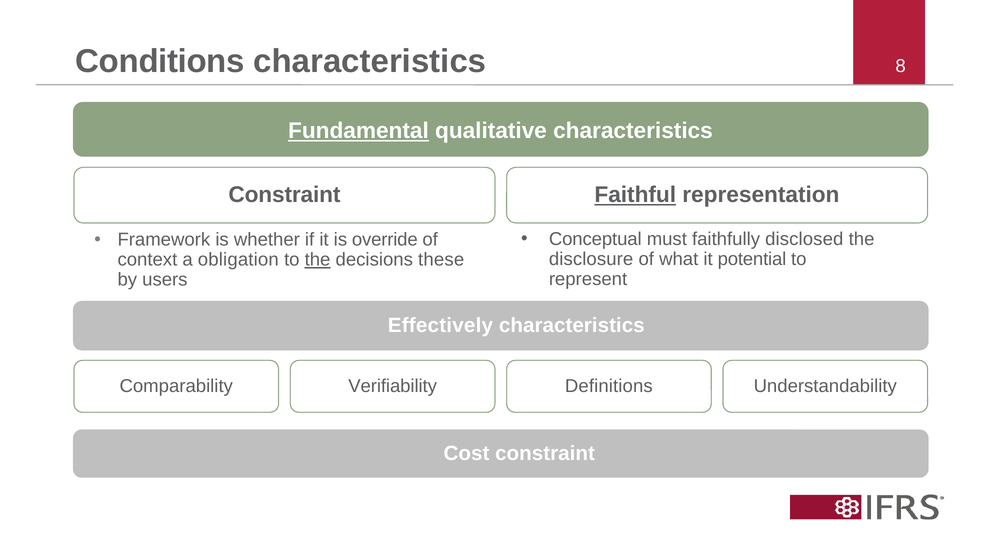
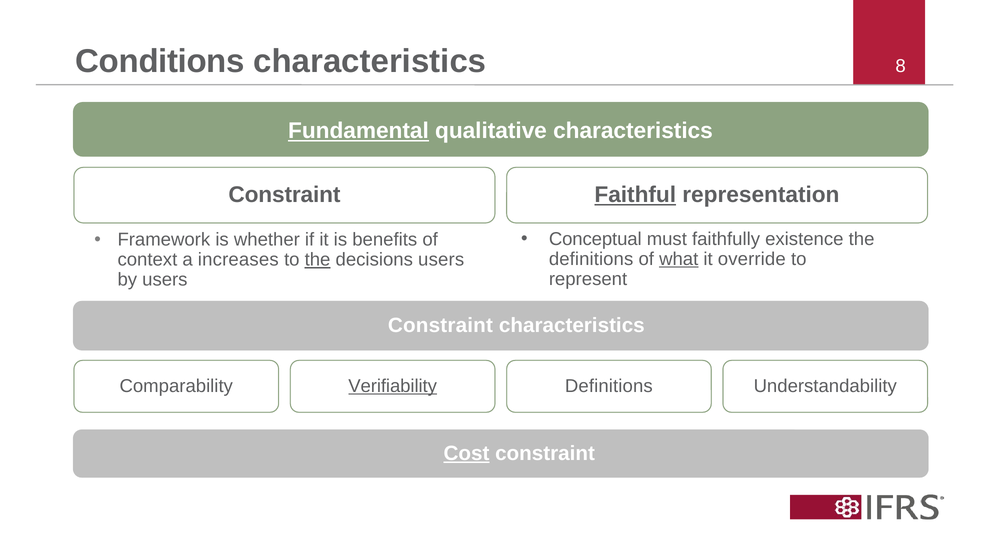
disclosed: disclosed -> existence
override: override -> benefits
disclosure at (591, 259): disclosure -> definitions
what underline: none -> present
potential: potential -> override
obligation: obligation -> increases
decisions these: these -> users
Effectively at (440, 325): Effectively -> Constraint
Verifiability underline: none -> present
Cost underline: none -> present
